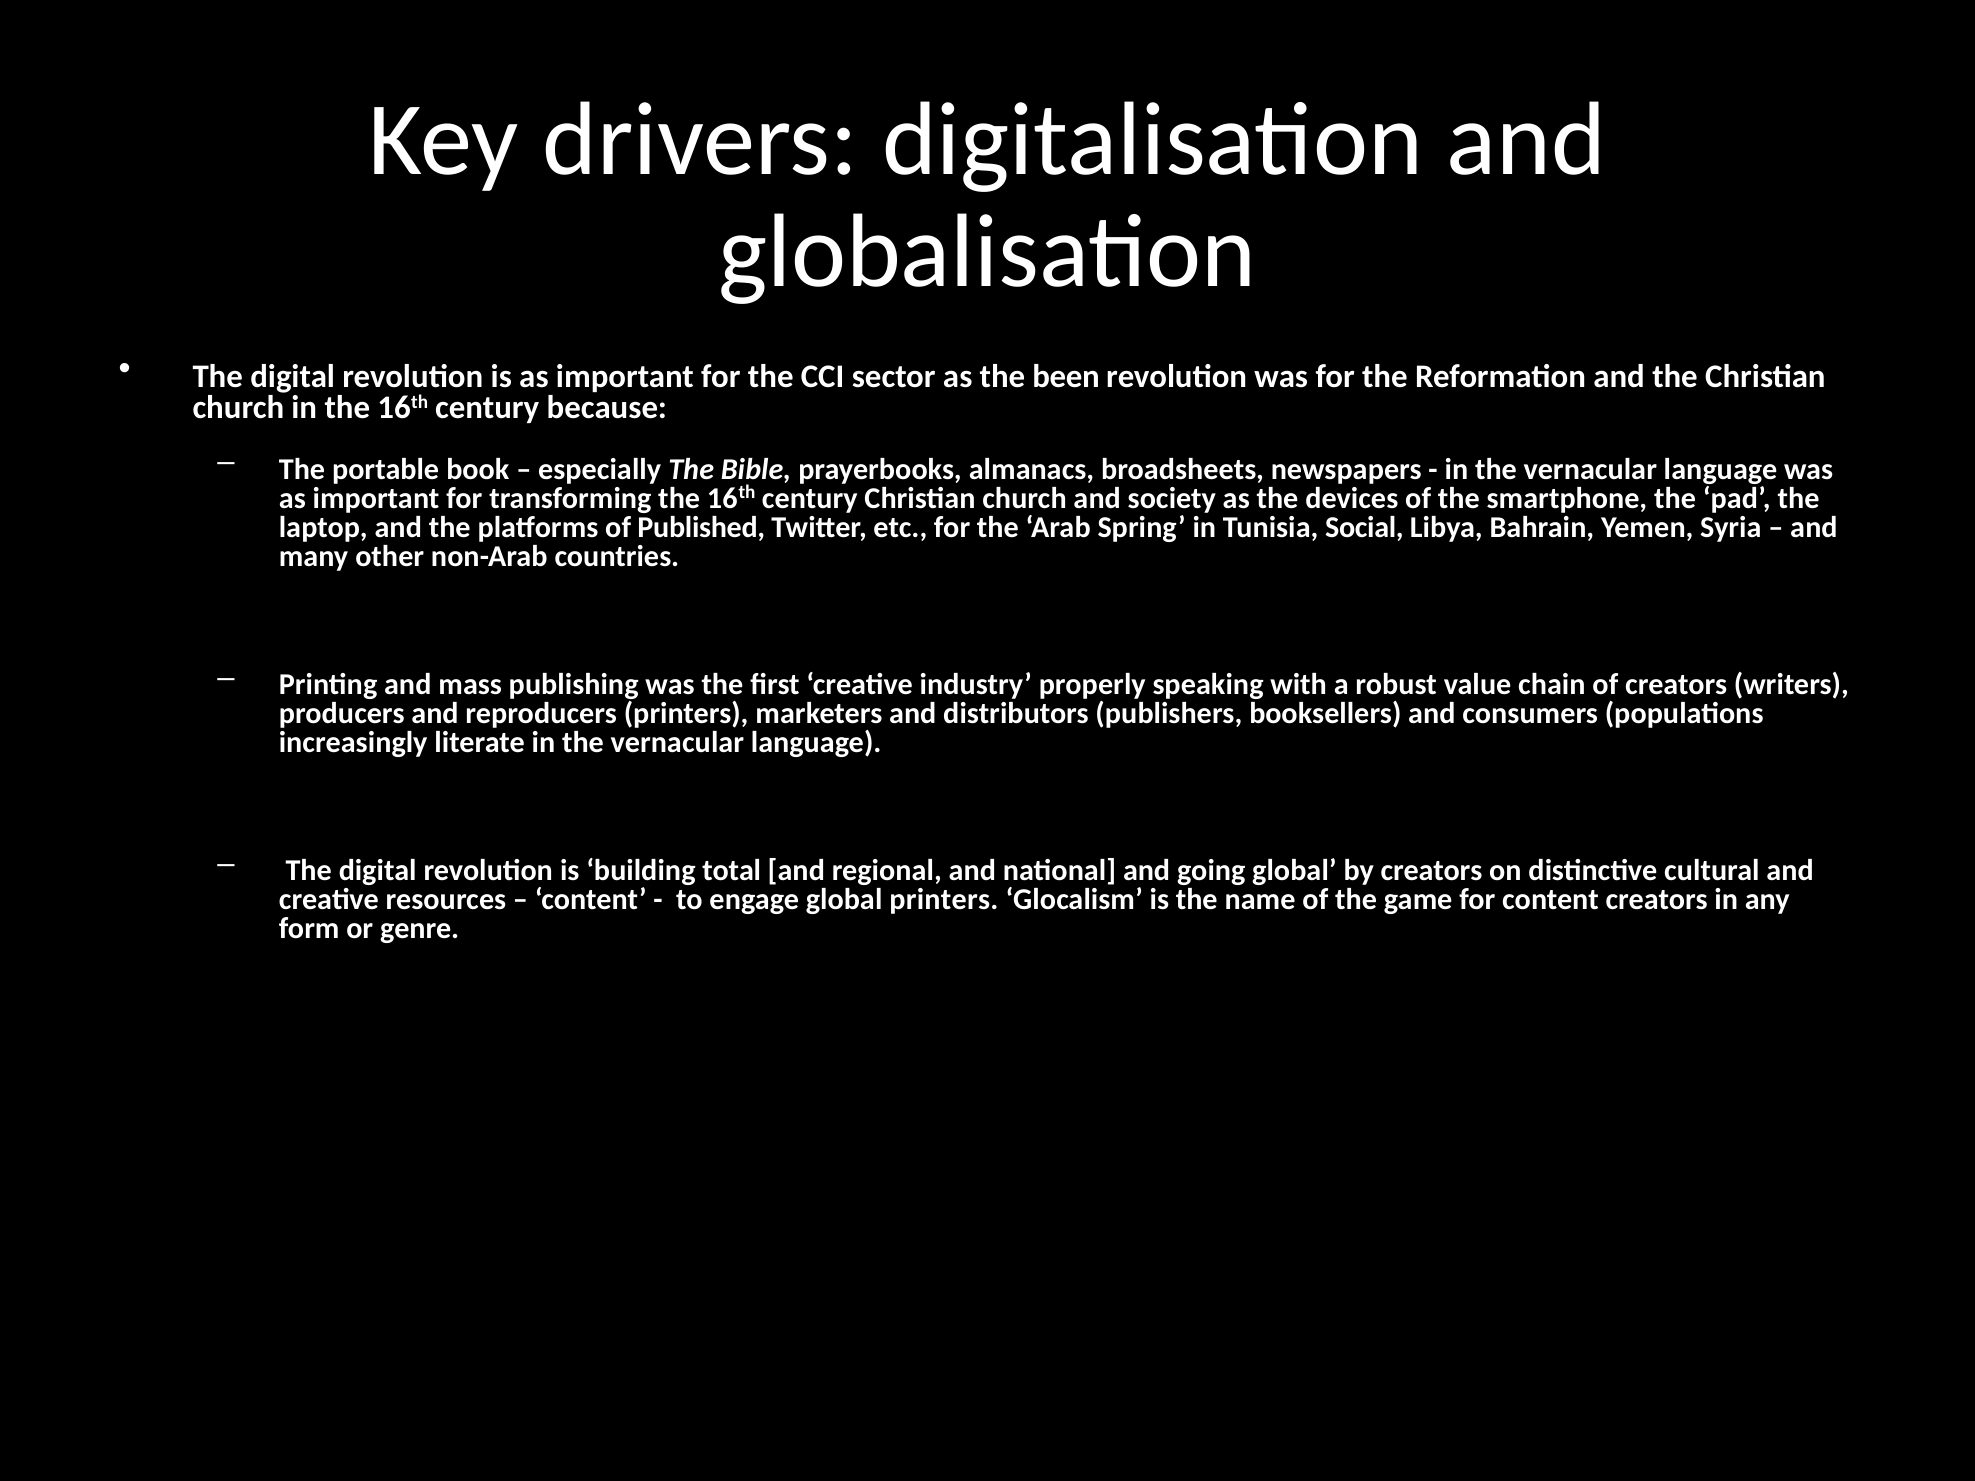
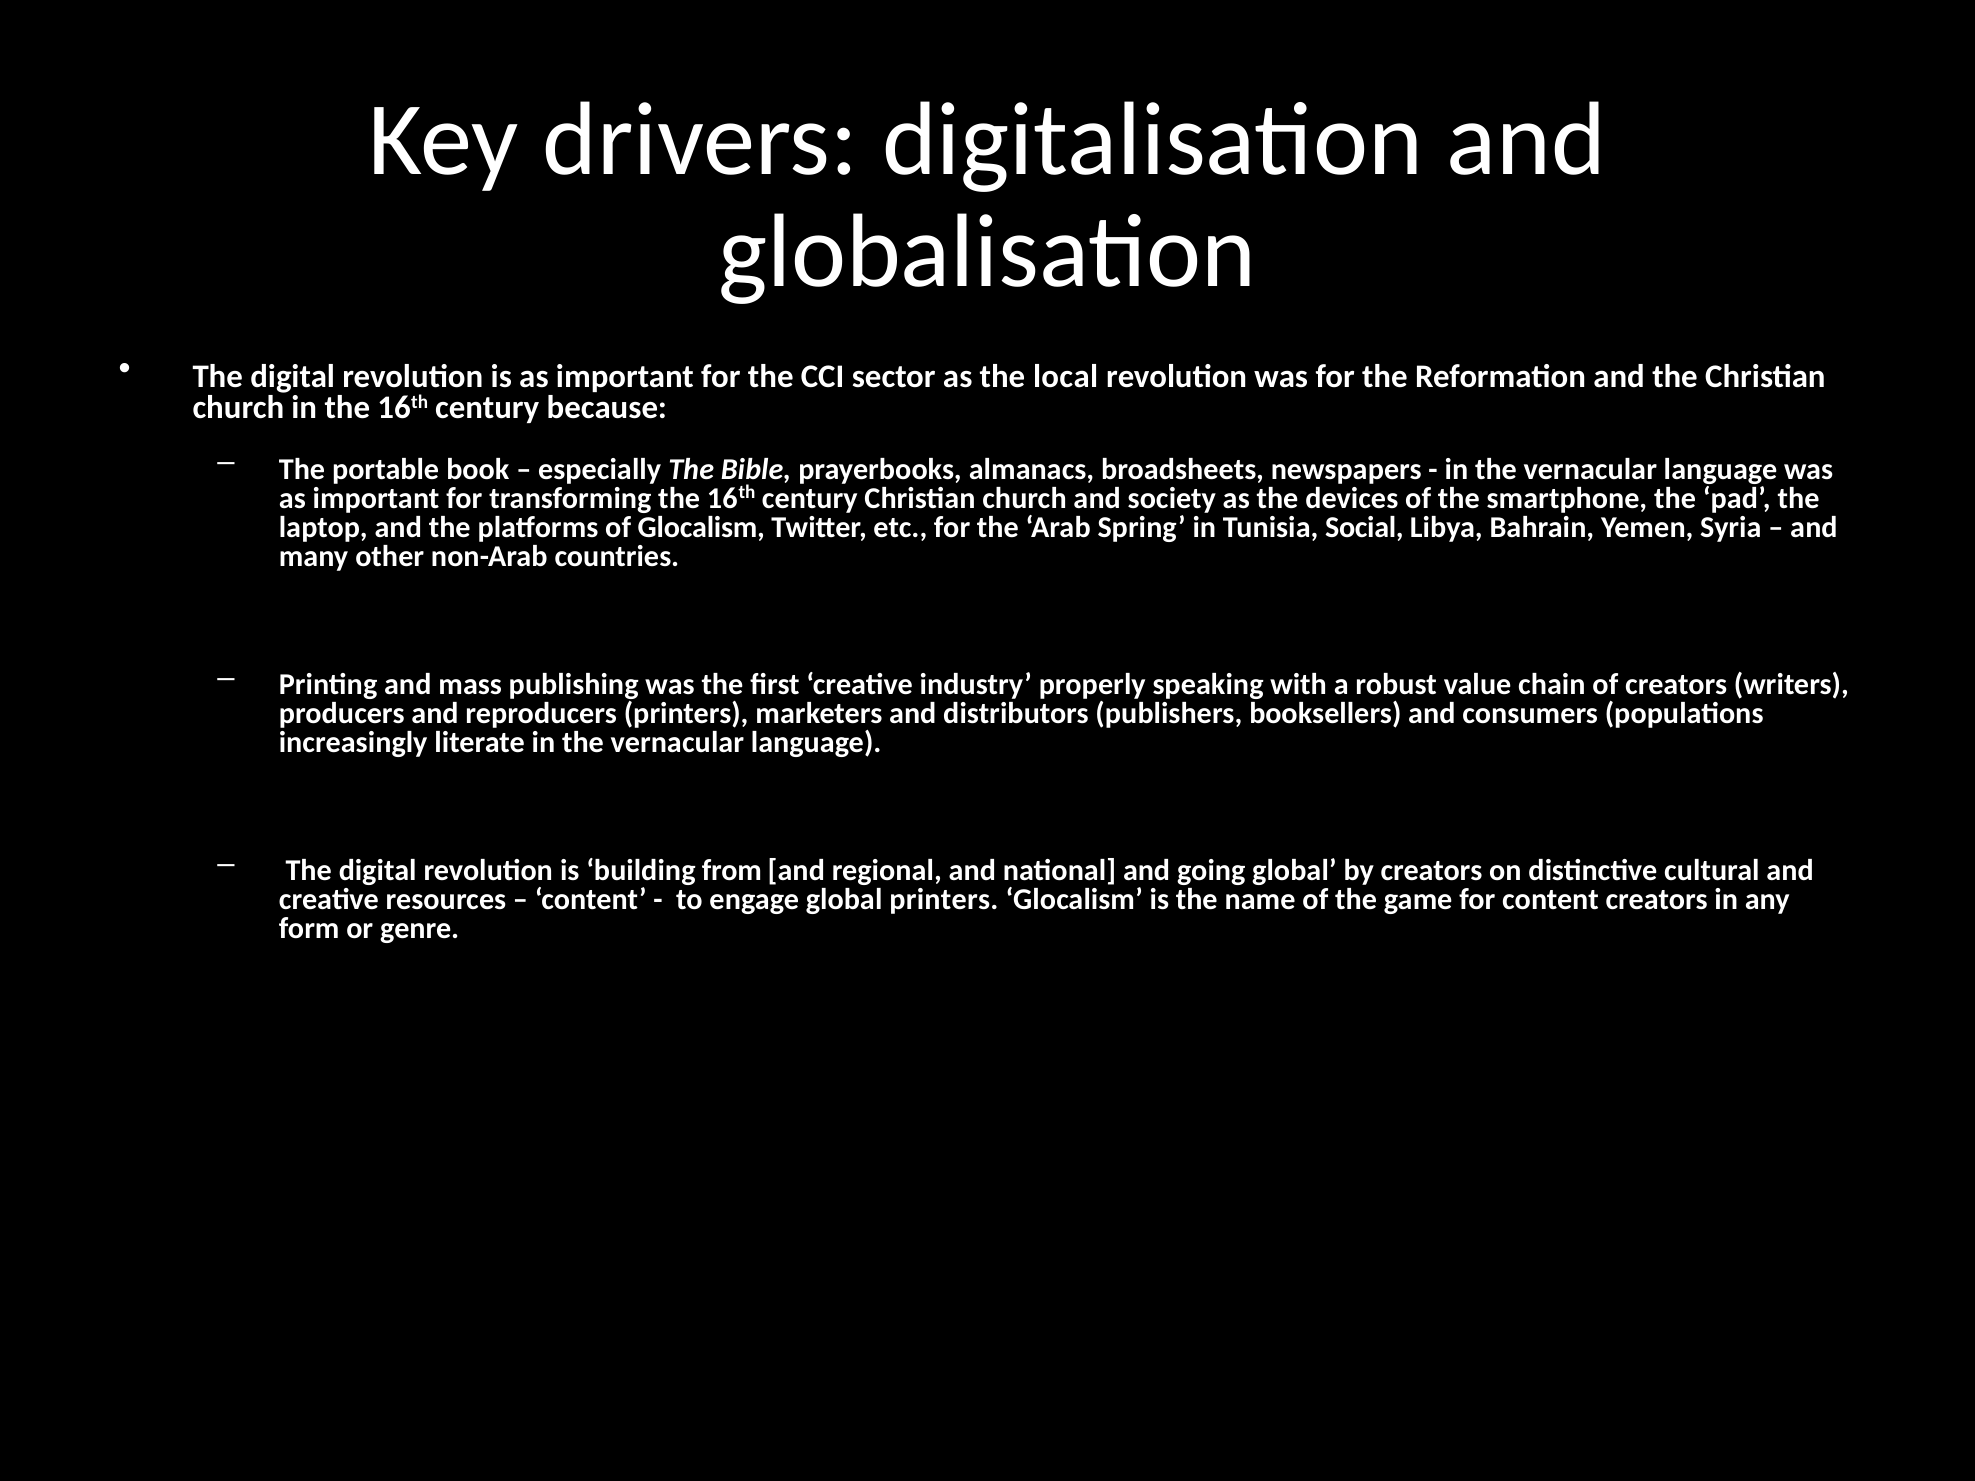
been: been -> local
of Published: Published -> Glocalism
total: total -> from
